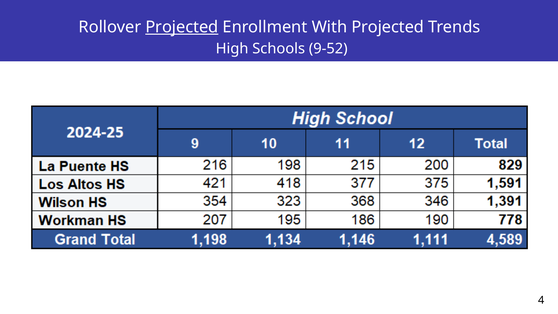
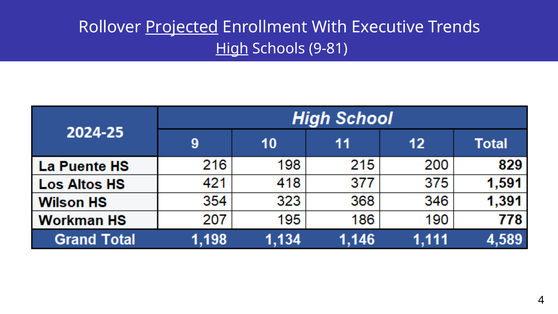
With Projected: Projected -> Executive
High underline: none -> present
9-52: 9-52 -> 9-81
